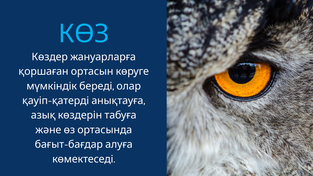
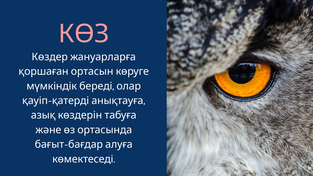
КӨЗ colour: light blue -> pink
